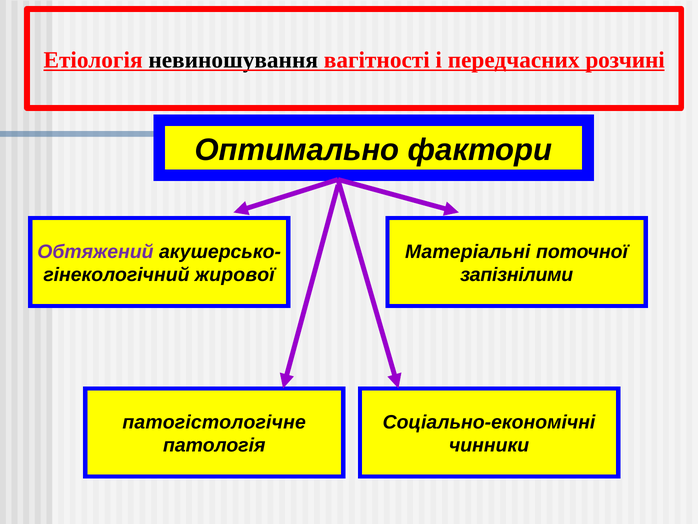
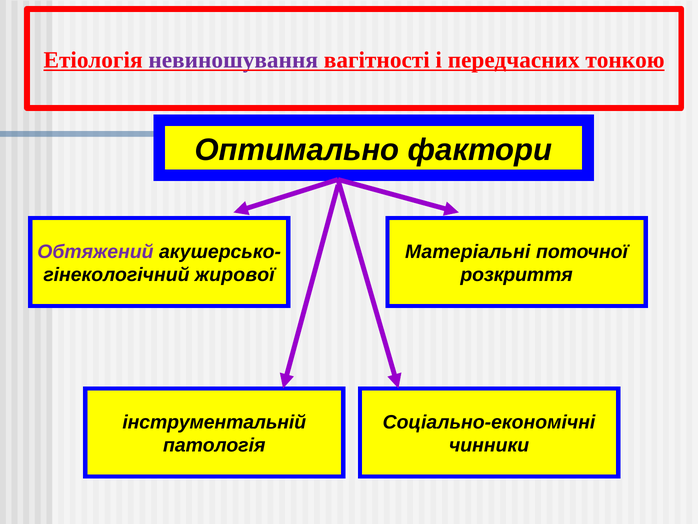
невиношування colour: black -> purple
розчині: розчині -> тонкою
запізнілими: запізнілими -> розкриття
патогістологічне: патогістологічне -> інструментальній
